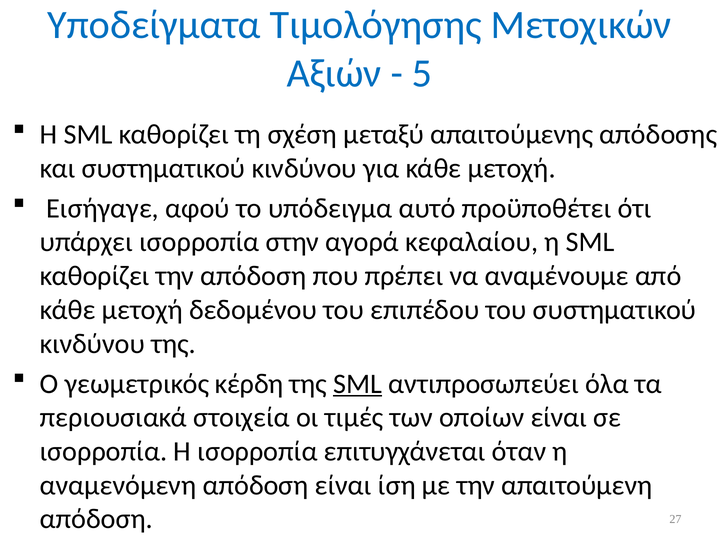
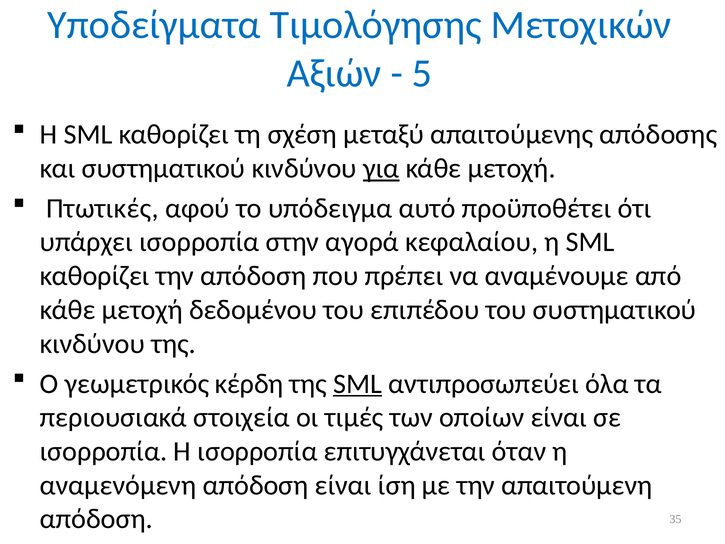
για underline: none -> present
Εισήγαγε: Εισήγαγε -> Πτωτικές
27: 27 -> 35
